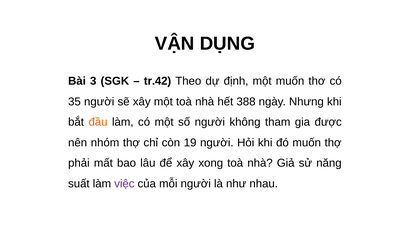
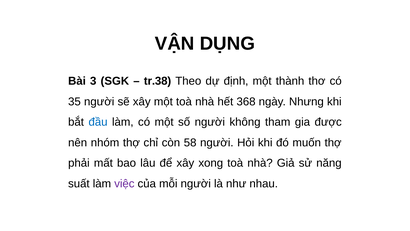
tr.42: tr.42 -> tr.38
một muốn: muốn -> thành
388: 388 -> 368
đầu colour: orange -> blue
19: 19 -> 58
